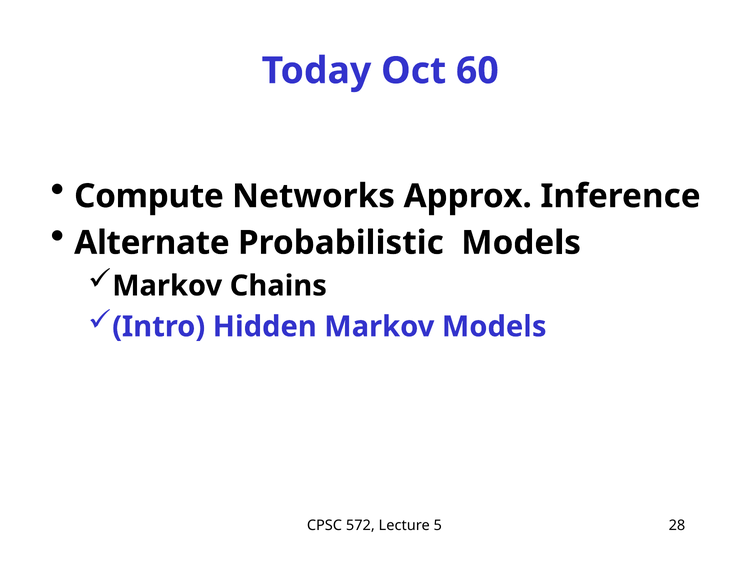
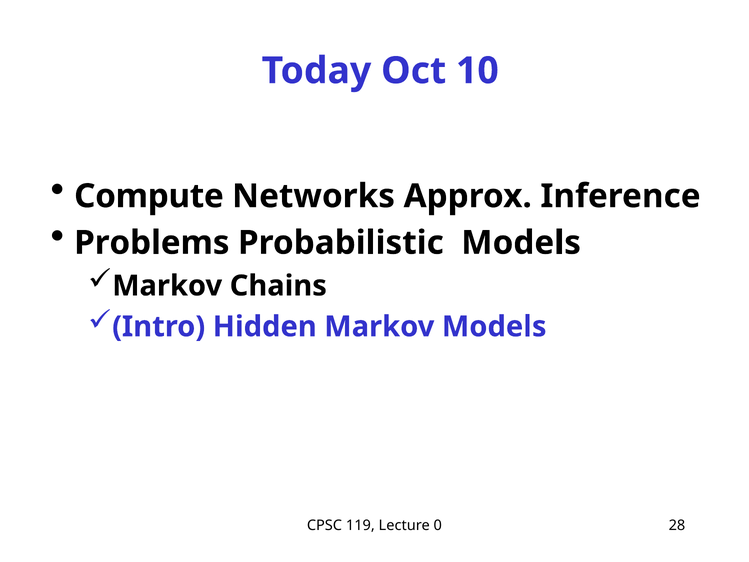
60: 60 -> 10
Alternate: Alternate -> Problems
572: 572 -> 119
5: 5 -> 0
